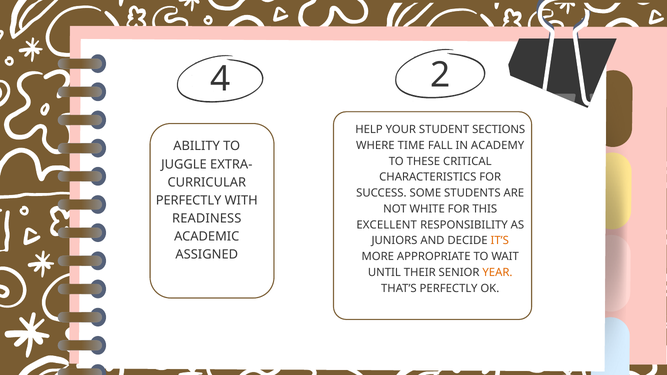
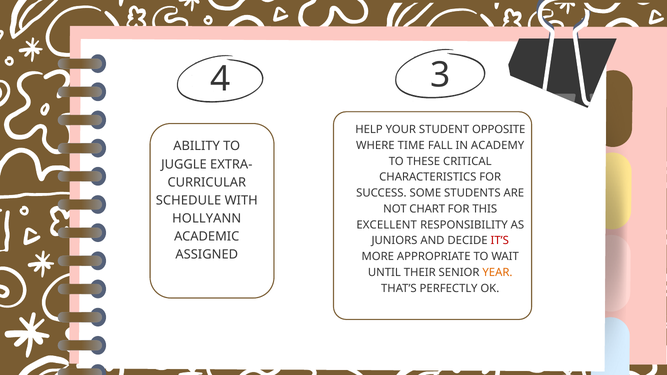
2: 2 -> 3
SECTIONS: SECTIONS -> OPPOSITE
PERFECTLY at (189, 200): PERFECTLY -> SCHEDULE
WHITE: WHITE -> CHART
READINESS: READINESS -> HOLLYANN
IT’S colour: orange -> red
